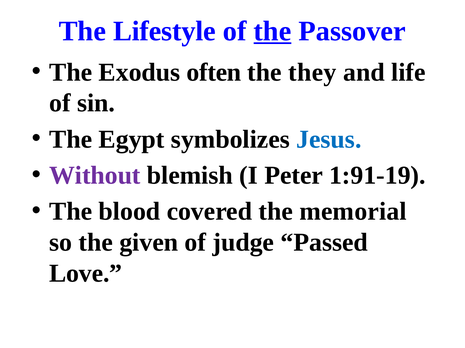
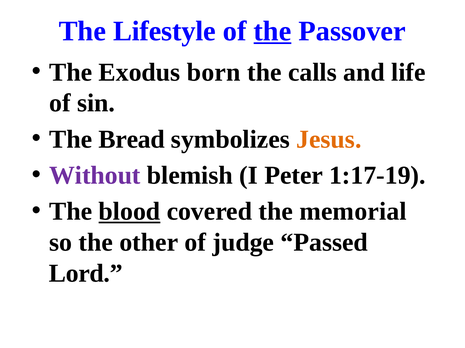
often: often -> born
they: they -> calls
Egypt: Egypt -> Bread
Jesus colour: blue -> orange
1:91-19: 1:91-19 -> 1:17-19
blood underline: none -> present
given: given -> other
Love: Love -> Lord
